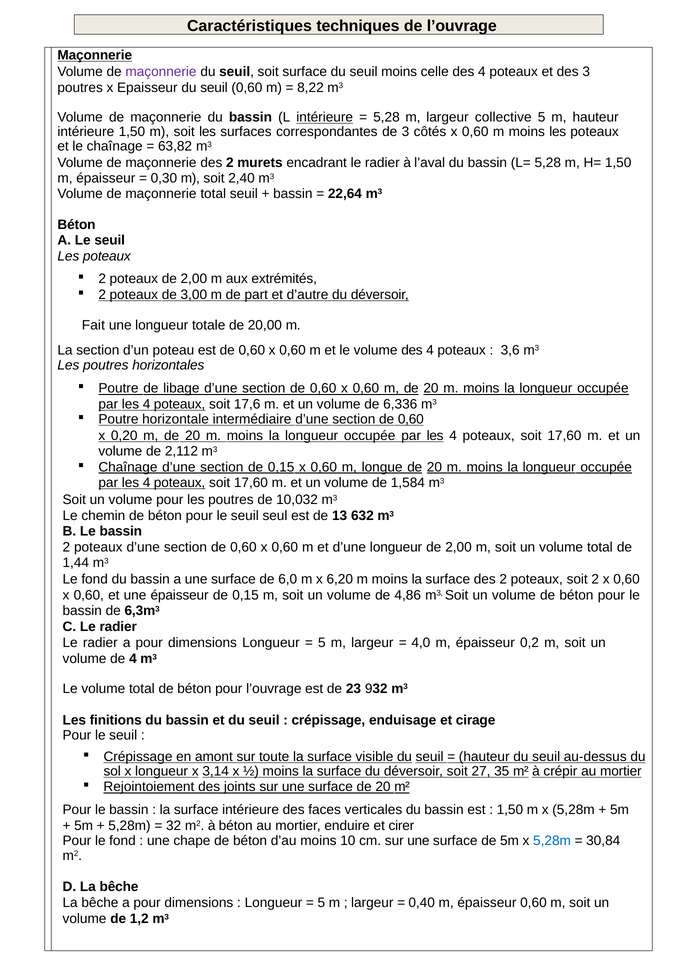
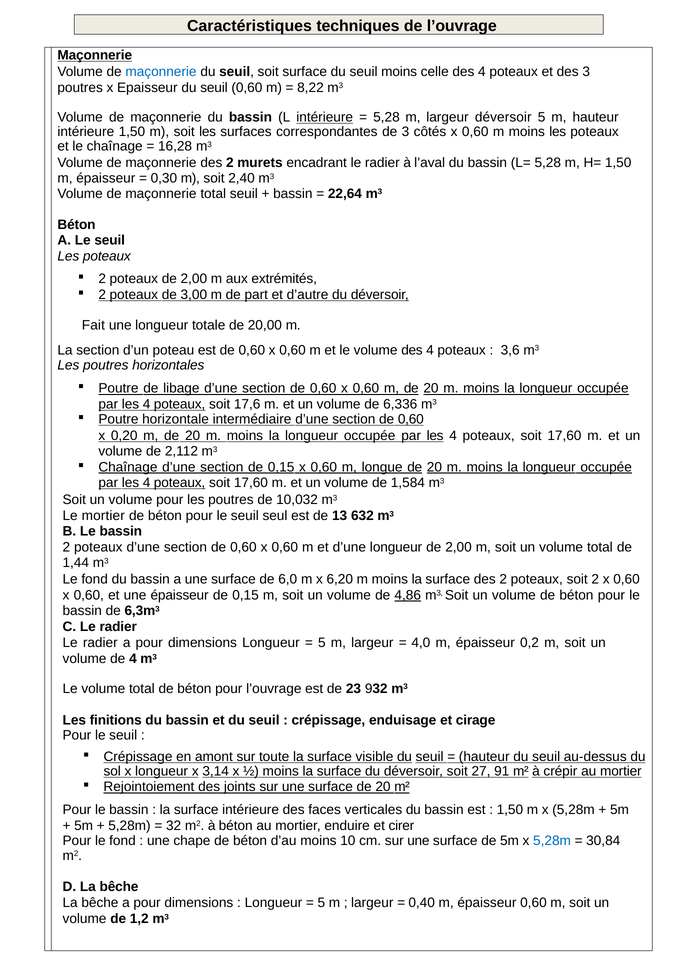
maçonnerie at (161, 72) colour: purple -> blue
largeur collective: collective -> déversoir
63,82: 63,82 -> 16,28
Le chemin: chemin -> mortier
4,86 underline: none -> present
35: 35 -> 91
